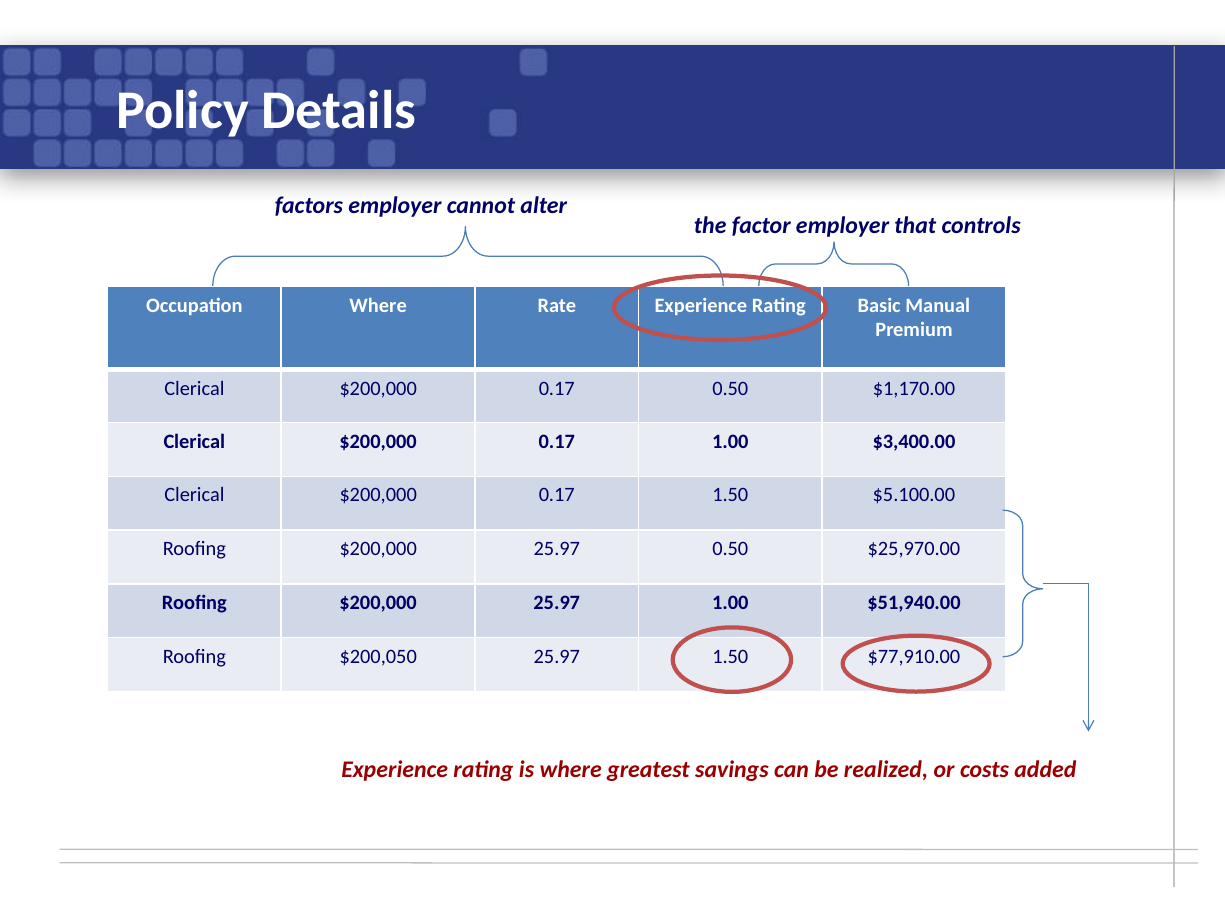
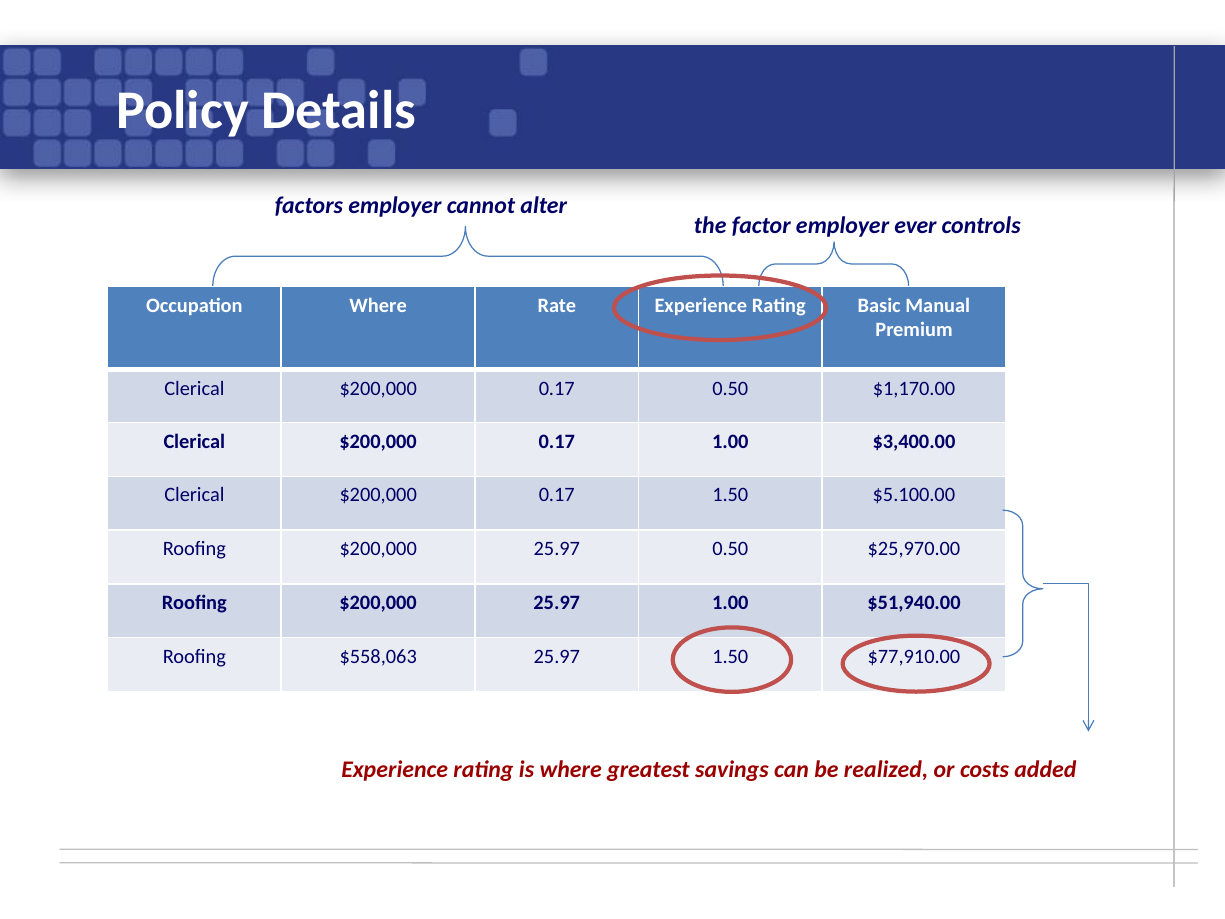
that: that -> ever
$200,050: $200,050 -> $558,063
